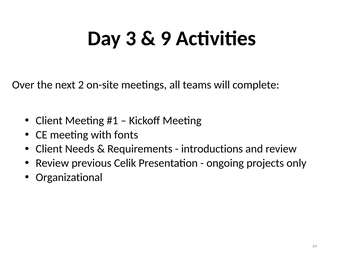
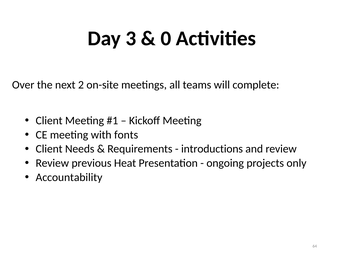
9: 9 -> 0
Celik: Celik -> Heat
Organizational: Organizational -> Accountability
